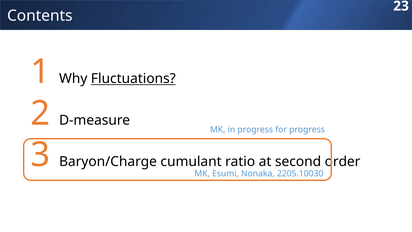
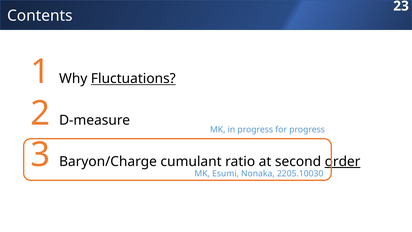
order underline: none -> present
